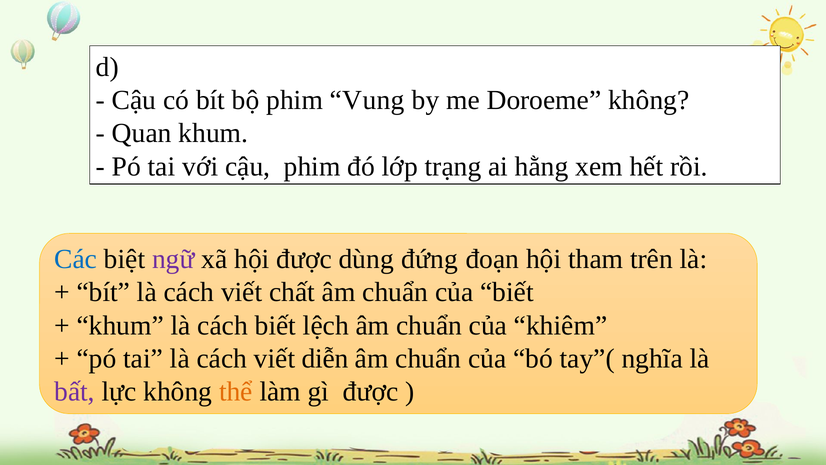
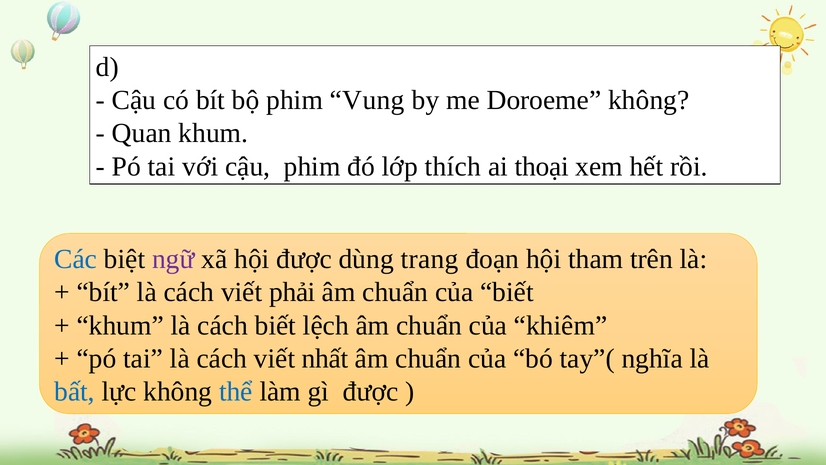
trạng: trạng -> thích
hằng: hằng -> thoại
đứng: đứng -> trang
chất: chất -> phải
diễn: diễn -> nhất
bất colour: purple -> blue
thể colour: orange -> blue
